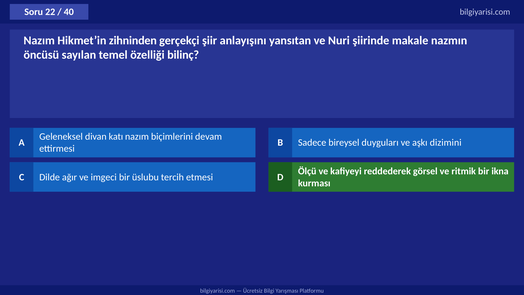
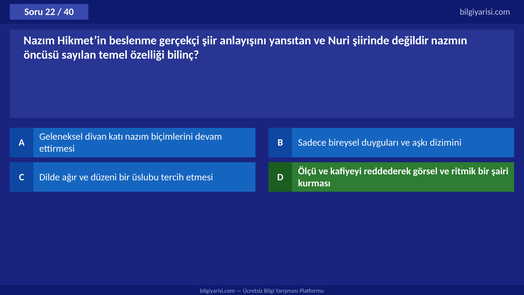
zihninden: zihninden -> beslenme
makale: makale -> değildir
ikna: ikna -> şairi
imgeci: imgeci -> düzeni
